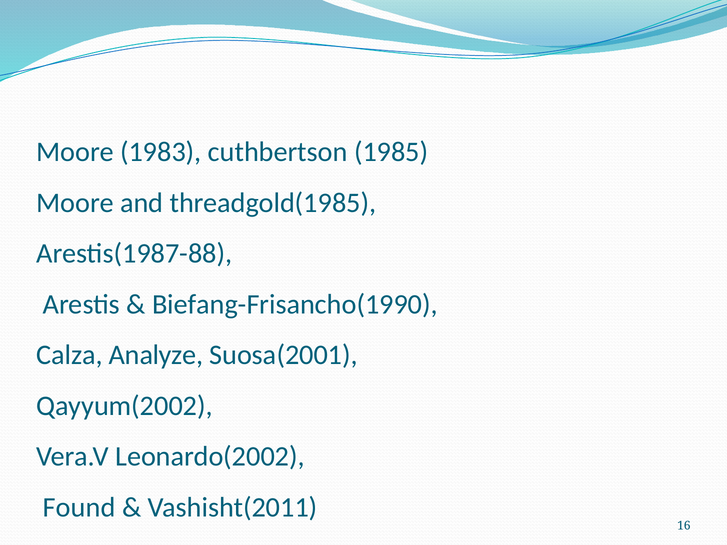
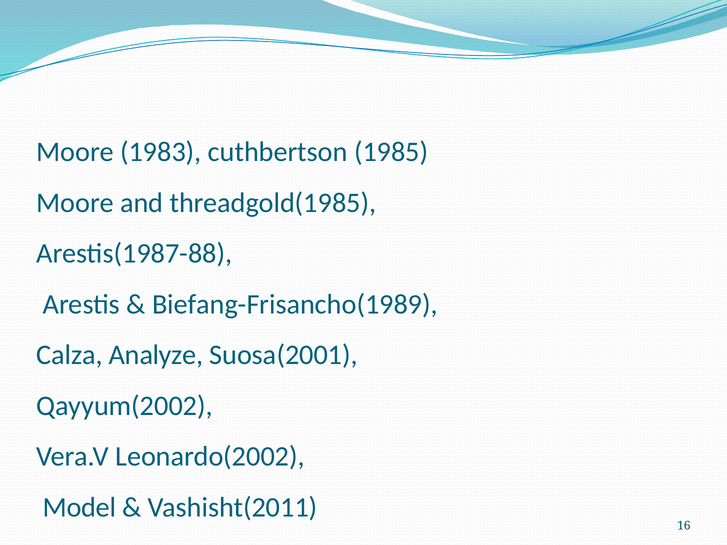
Biefang-Frisancho(1990: Biefang-Frisancho(1990 -> Biefang-Frisancho(1989
Found: Found -> Model
